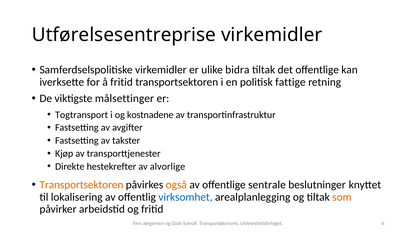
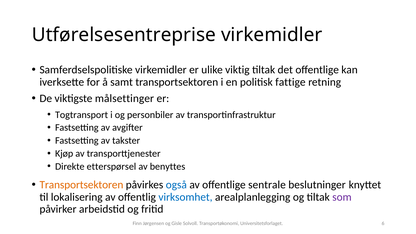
bidra: bidra -> viktig
å fritid: fritid -> samt
kostnadene: kostnadene -> personbiler
hestekrefter: hestekrefter -> etterspørsel
alvorlige: alvorlige -> benyttes
også colour: orange -> blue
som colour: orange -> purple
